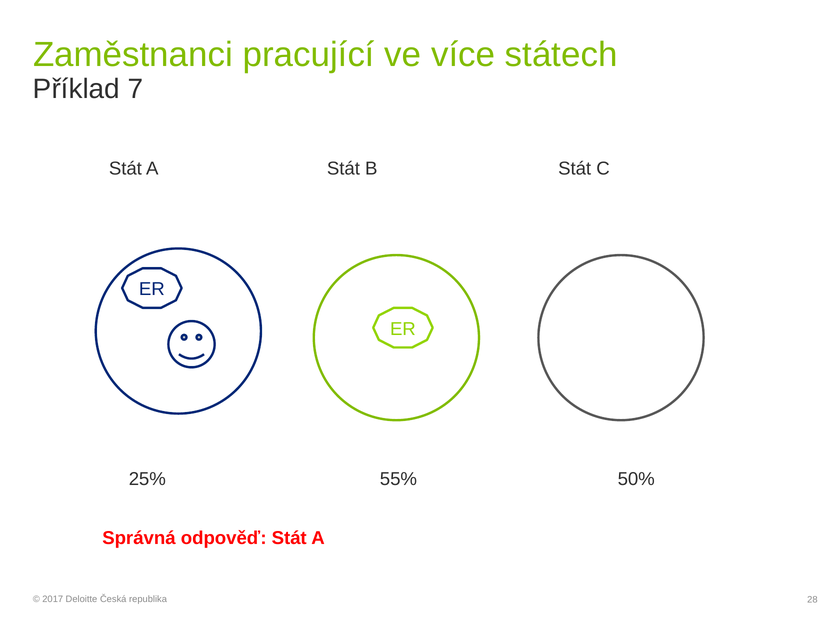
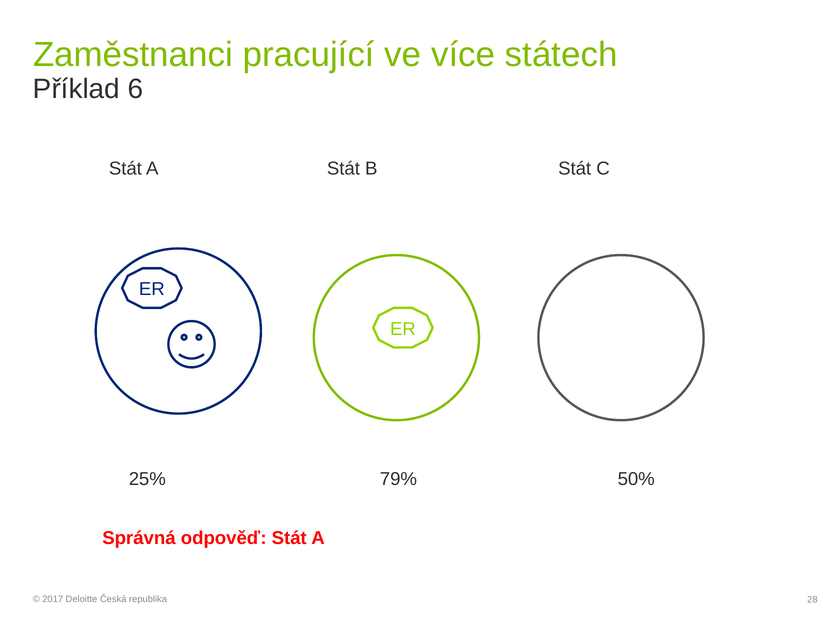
7: 7 -> 6
55%: 55% -> 79%
